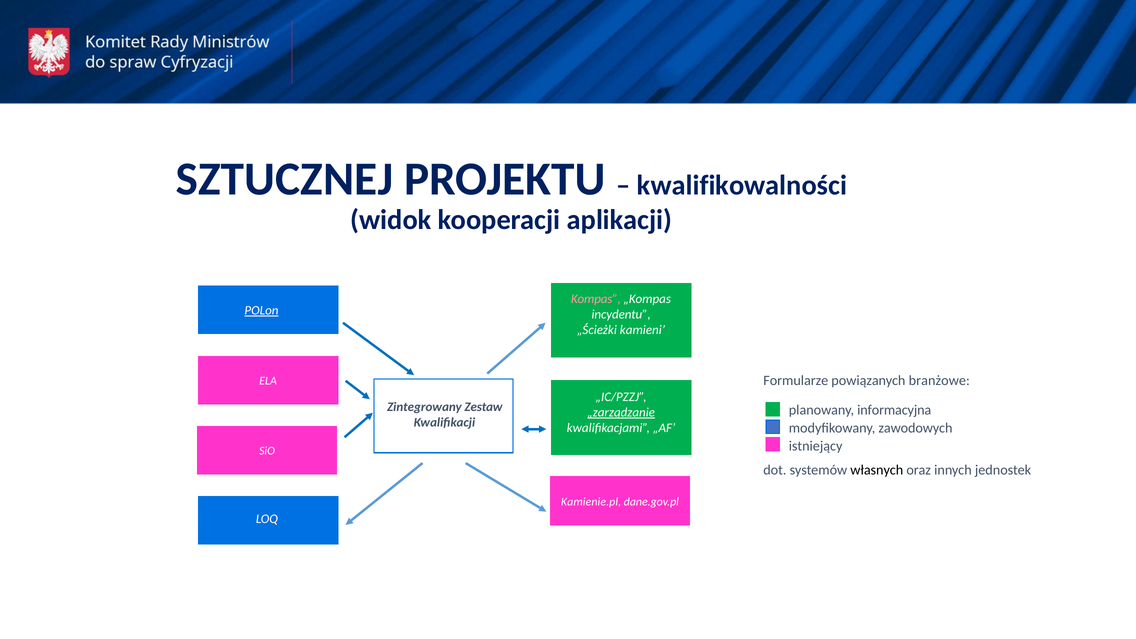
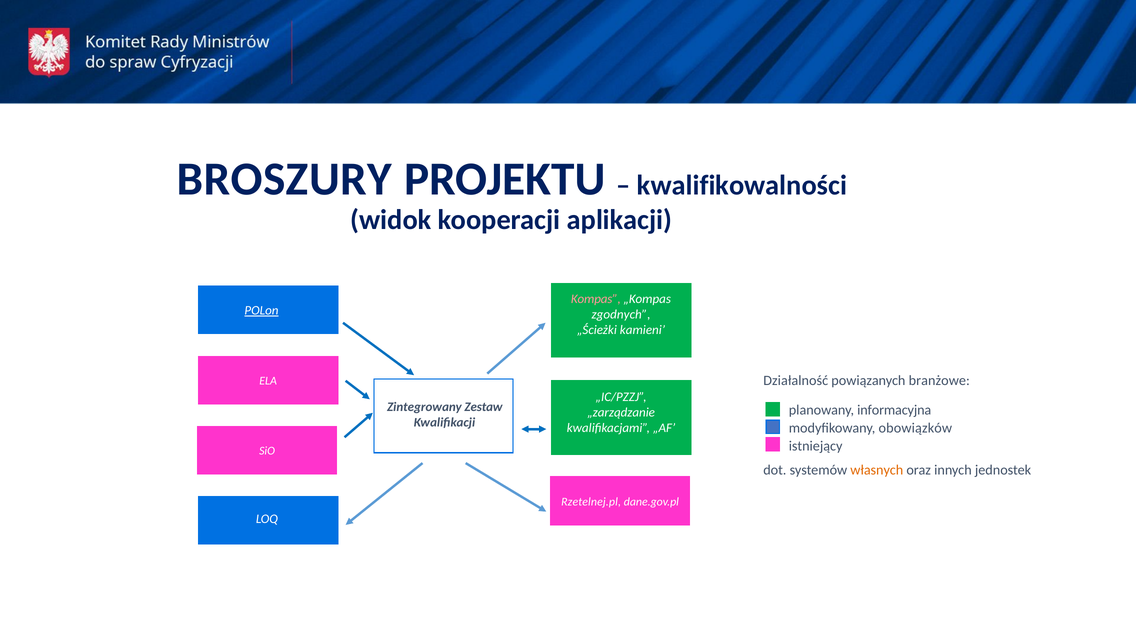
SZTUCZNEJ: SZTUCZNEJ -> BROSZURY
incydentu: incydentu -> zgodnych
Formularze: Formularze -> Działalność
„zarządzanie underline: present -> none
zawodowych: zawodowych -> obowiązków
własnych colour: black -> orange
Kamienie.pl: Kamienie.pl -> Rzetelnej.pl
